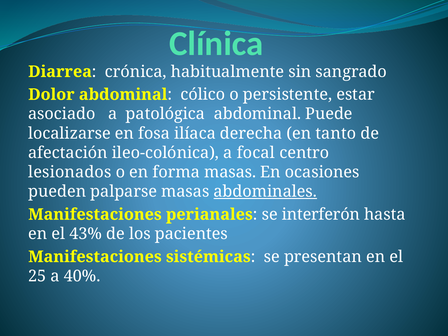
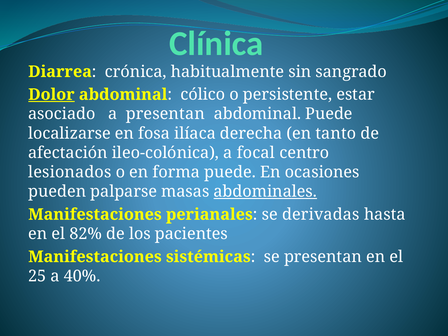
Dolor underline: none -> present
a patológica: patológica -> presentan
forma masas: masas -> puede
interferón: interferón -> derivadas
43%: 43% -> 82%
